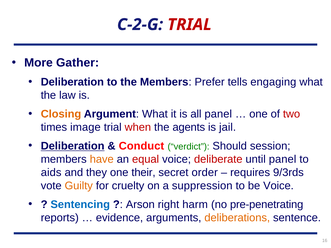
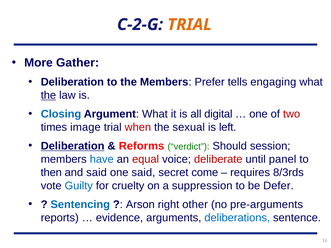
TRIAL at (190, 25) colour: red -> orange
the at (48, 95) underline: none -> present
Closing colour: orange -> blue
all panel: panel -> digital
agents: agents -> sexual
jail: jail -> left
Conduct: Conduct -> Reforms
have colour: orange -> blue
aids: aids -> then
and they: they -> said
one their: their -> said
order: order -> come
9/3rds: 9/3rds -> 8/3rds
Guilty colour: orange -> blue
be Voice: Voice -> Defer
harm: harm -> other
pre-penetrating: pre-penetrating -> pre-arguments
deliberations colour: orange -> blue
